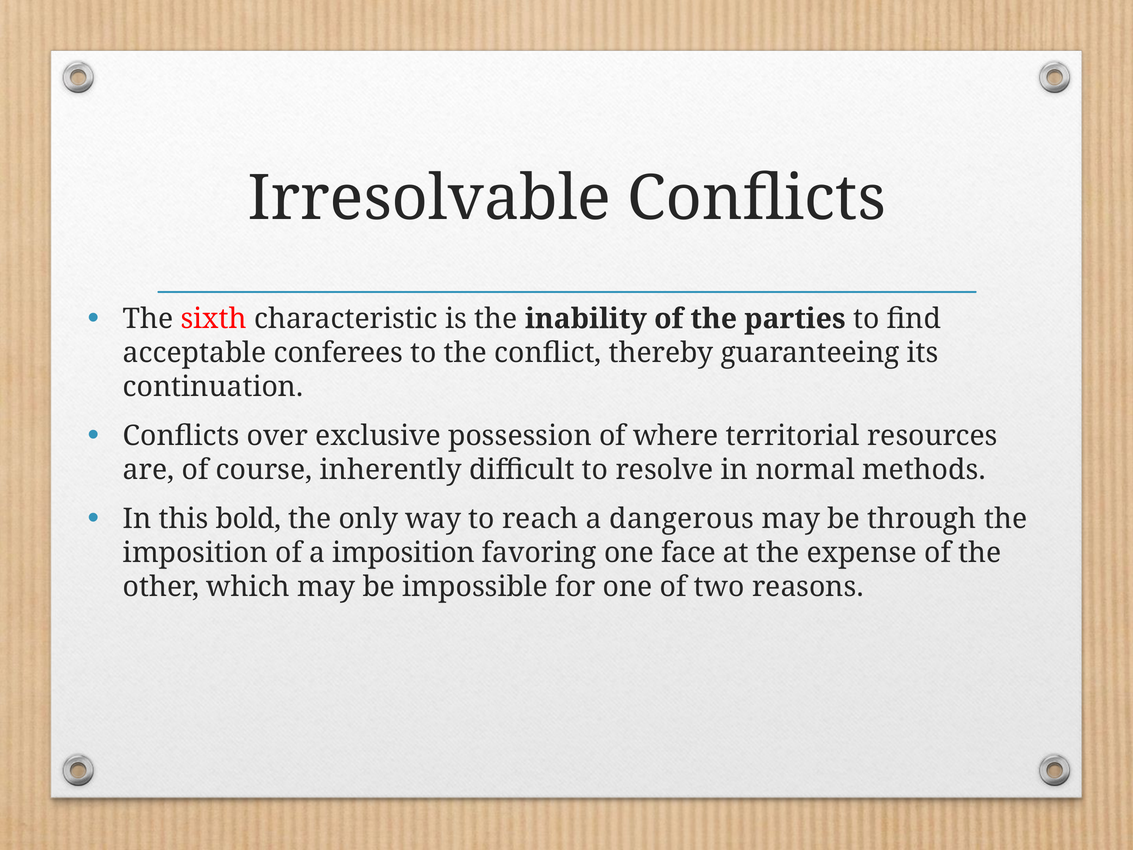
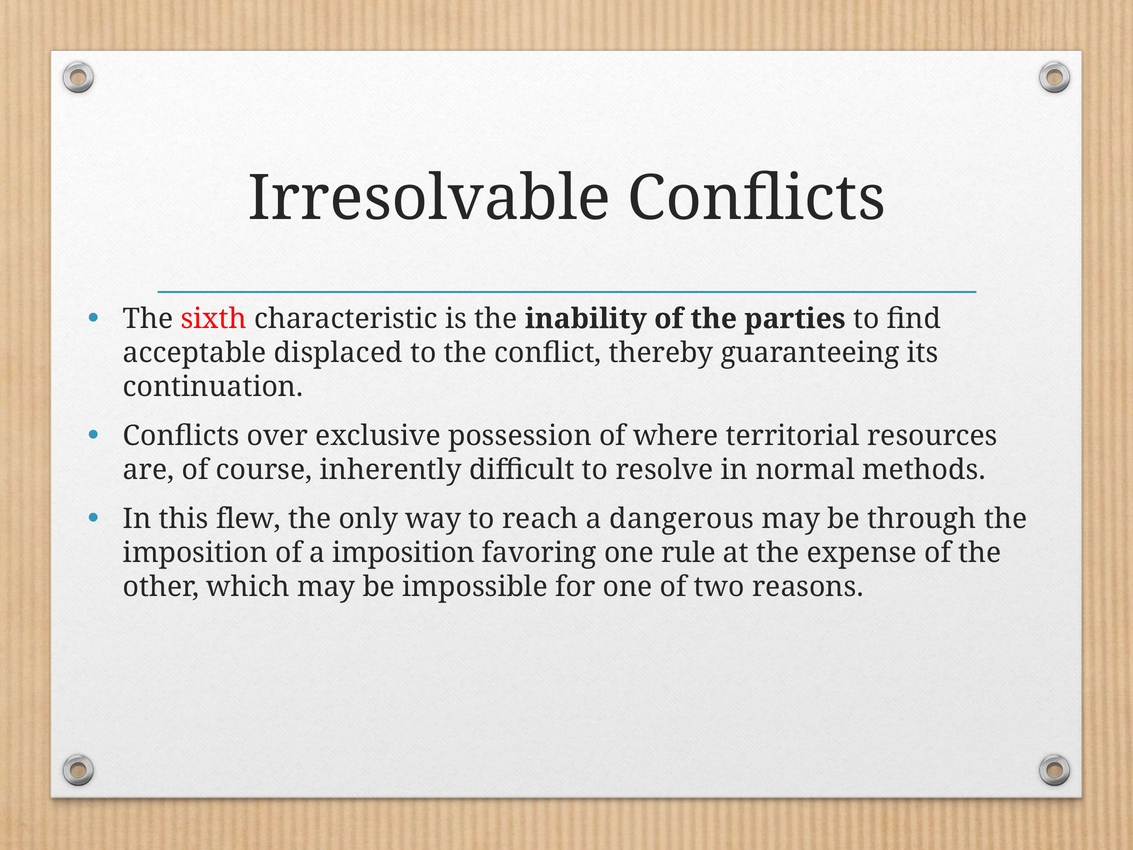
conferees: conferees -> displaced
bold: bold -> flew
face: face -> rule
